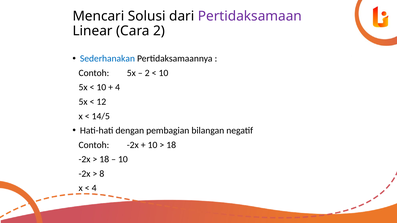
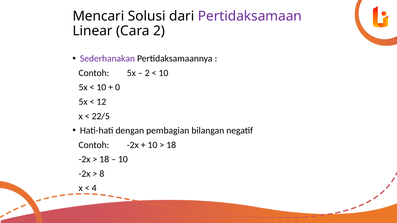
Sederhanakan colour: blue -> purple
4 at (118, 87): 4 -> 0
14/5: 14/5 -> 22/5
